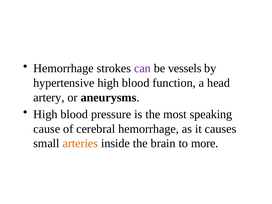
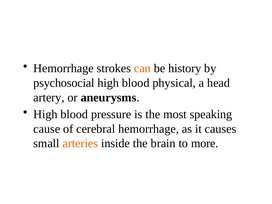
can colour: purple -> orange
vessels: vessels -> history
hypertensive: hypertensive -> psychosocial
function: function -> physical
